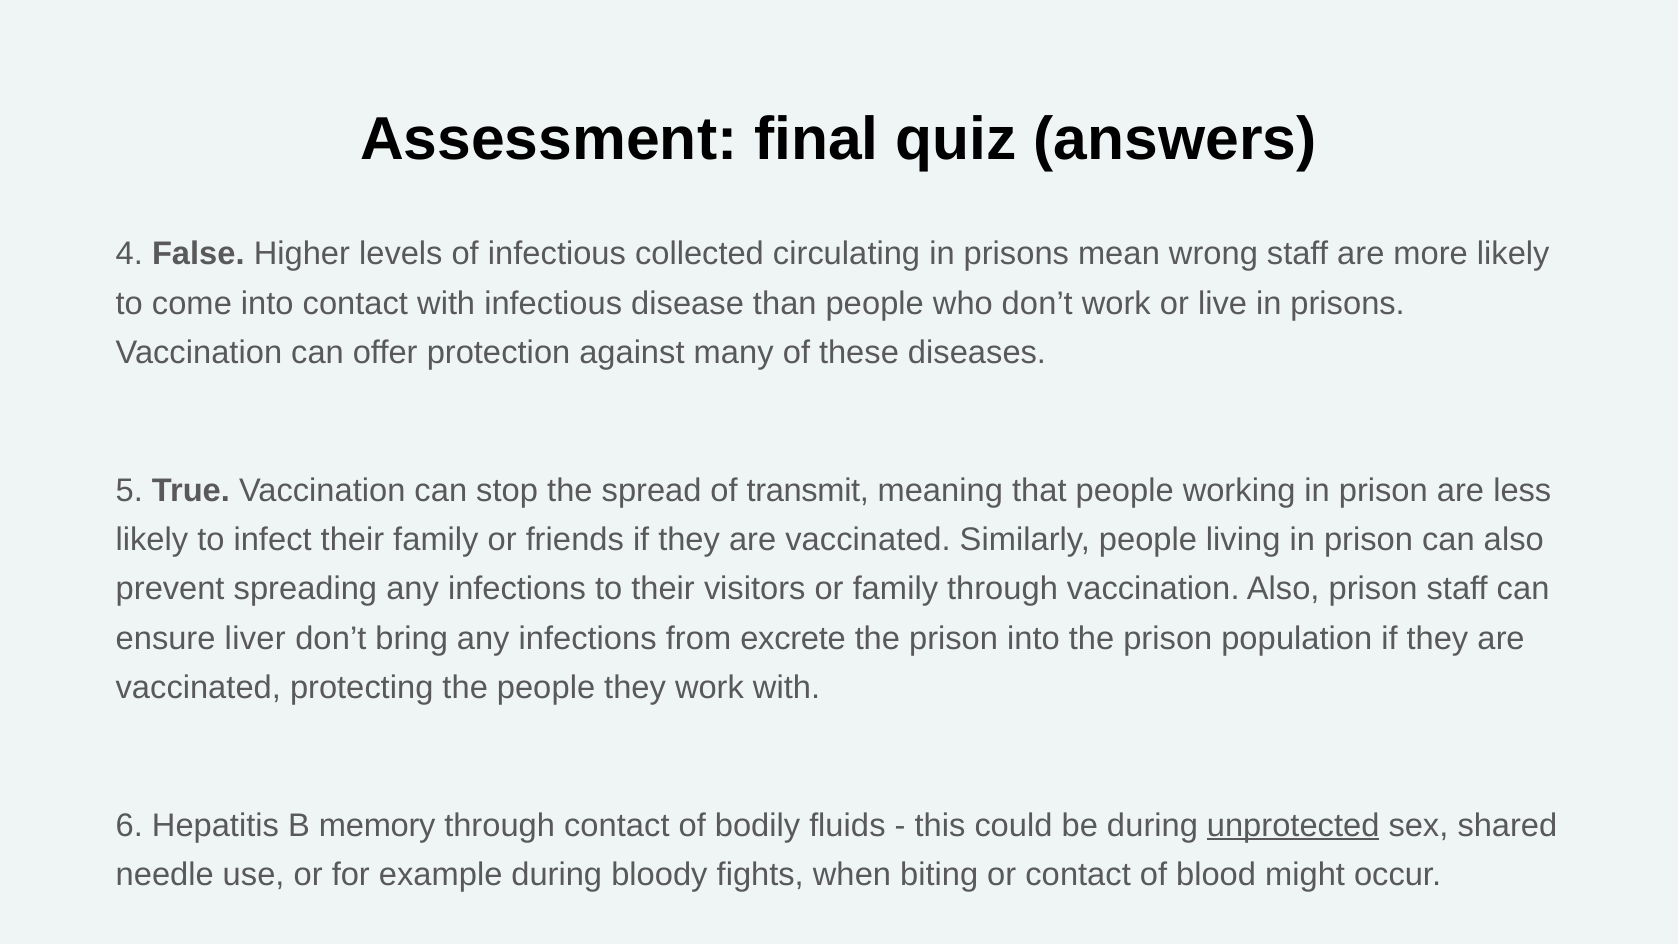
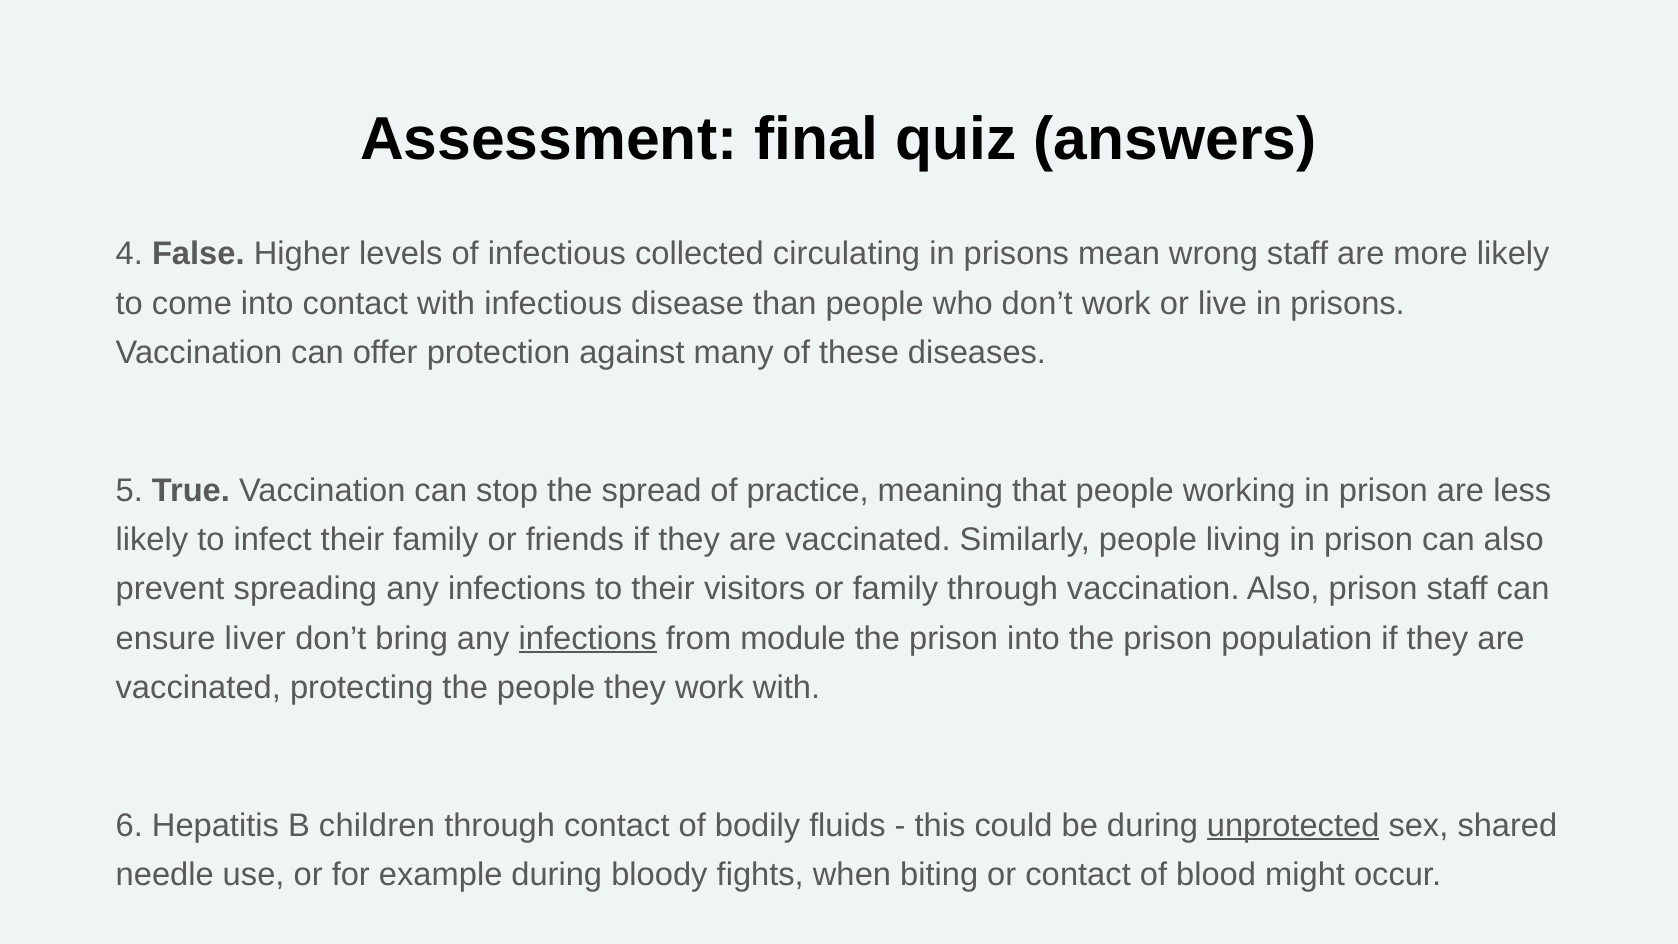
transmit: transmit -> practice
infections at (588, 638) underline: none -> present
excrete: excrete -> module
memory: memory -> children
